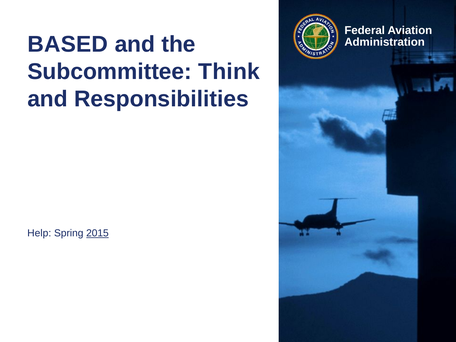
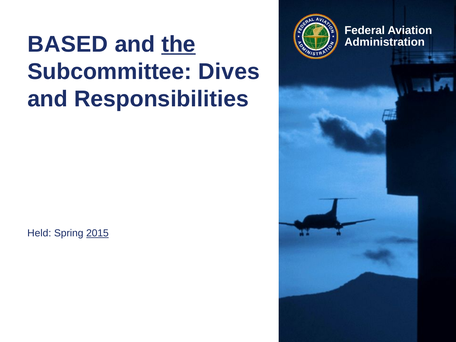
the underline: none -> present
Think: Think -> Dives
Help: Help -> Held
